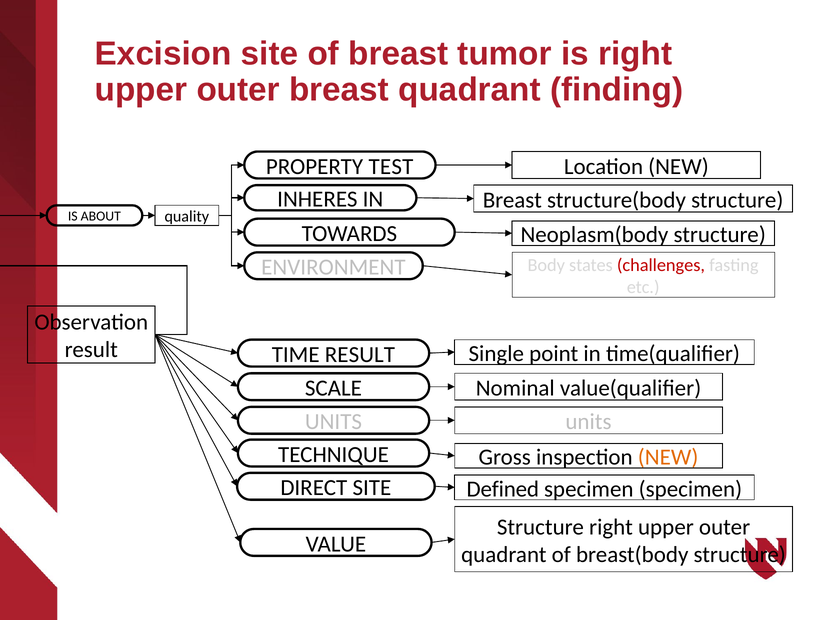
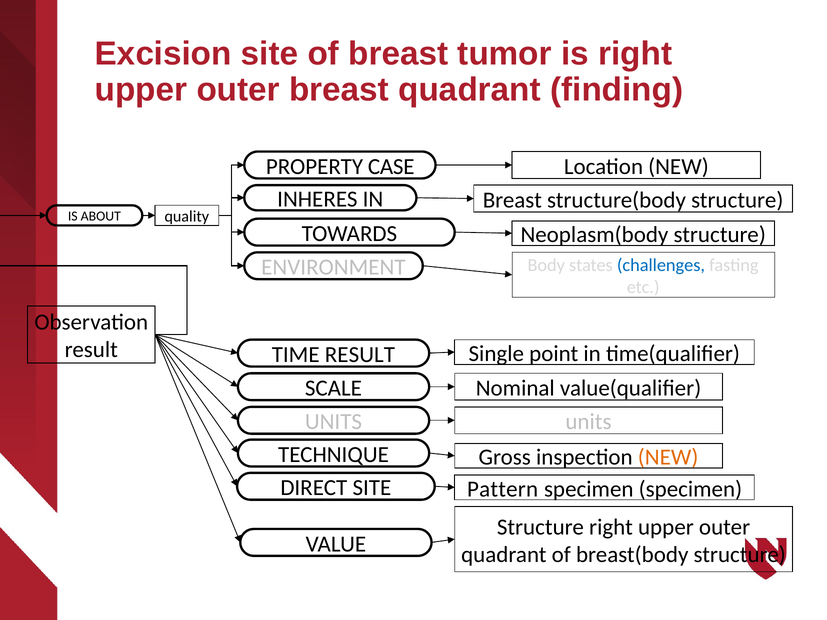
TEST: TEST -> CASE
challenges colour: red -> blue
Defined: Defined -> Pattern
